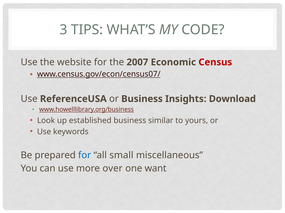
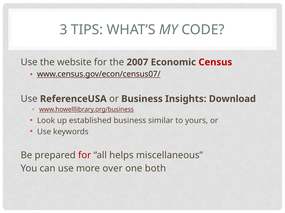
for at (85, 156) colour: blue -> red
small: small -> helps
want: want -> both
